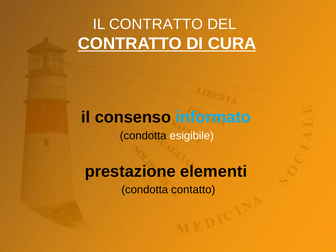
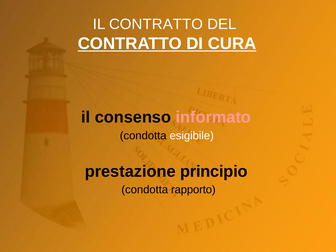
informato colour: light blue -> pink
elementi: elementi -> principio
contatto: contatto -> rapporto
